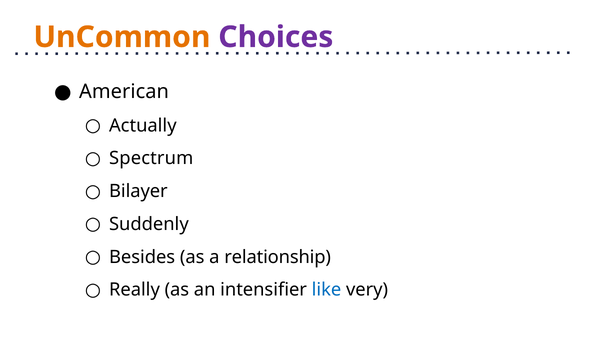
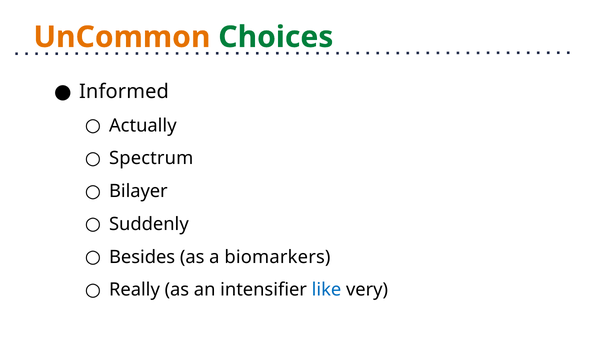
Choices colour: purple -> green
American: American -> Informed
relationship: relationship -> biomarkers
